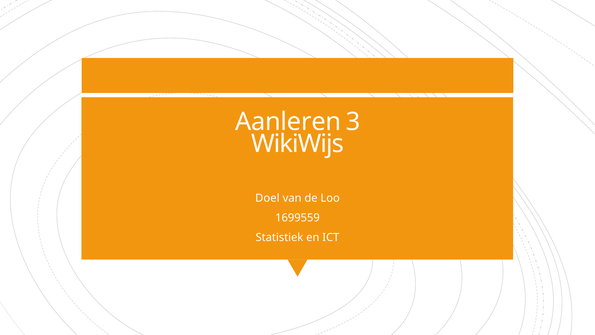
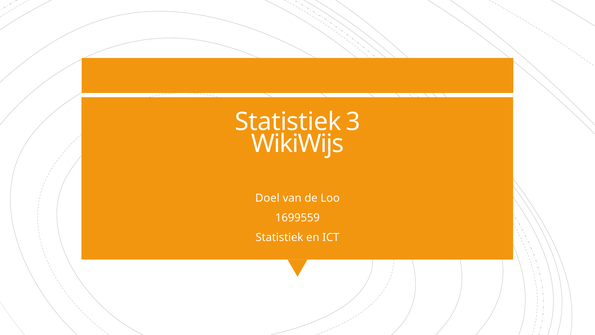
Aanleren at (288, 122): Aanleren -> Statistiek
